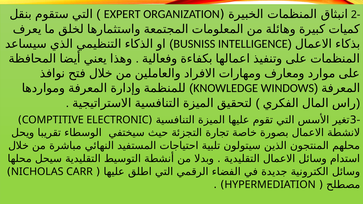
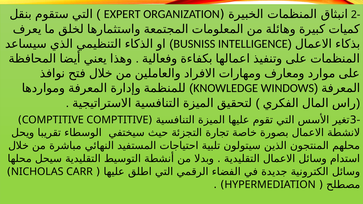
COMPTITIVE ELECTRONIC: ELECTRONIC -> COMPTITIVE
